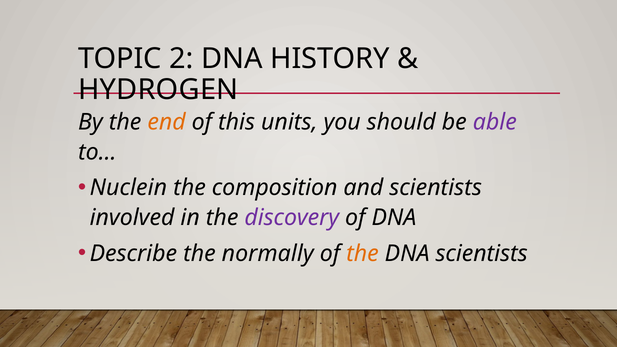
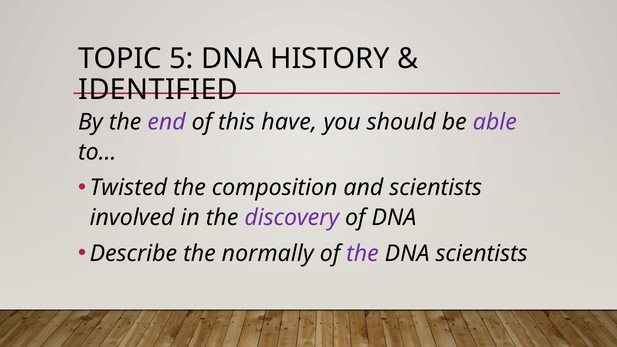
2: 2 -> 5
HYDROGEN: HYDROGEN -> IDENTIFIED
end colour: orange -> purple
units: units -> have
Nuclein: Nuclein -> Twisted
the at (362, 253) colour: orange -> purple
